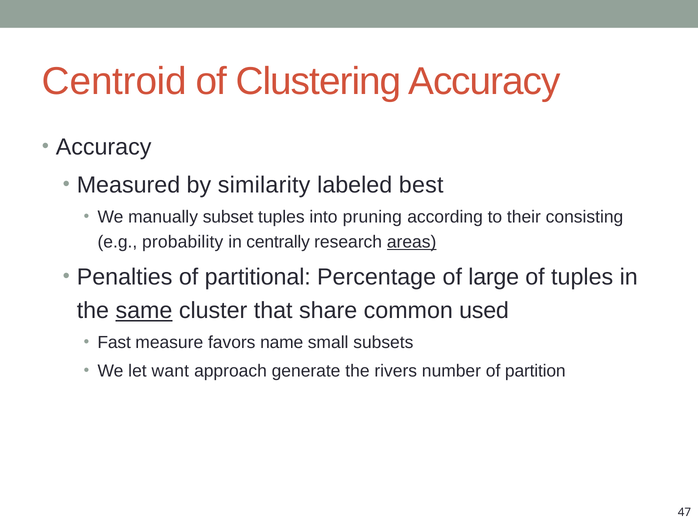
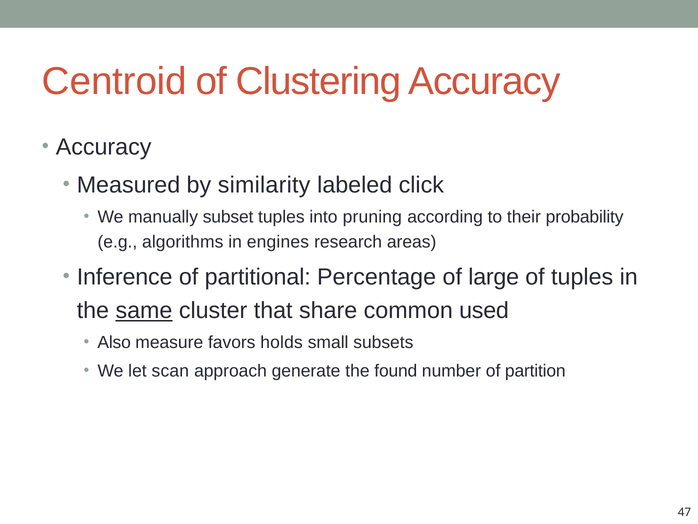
best: best -> click
consisting: consisting -> probability
probability: probability -> algorithms
centrally: centrally -> engines
areas underline: present -> none
Penalties: Penalties -> Inference
Fast: Fast -> Also
name: name -> holds
want: want -> scan
rivers: rivers -> found
